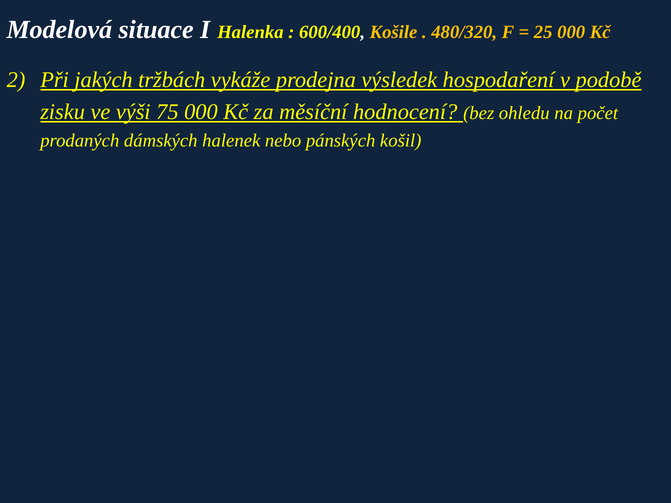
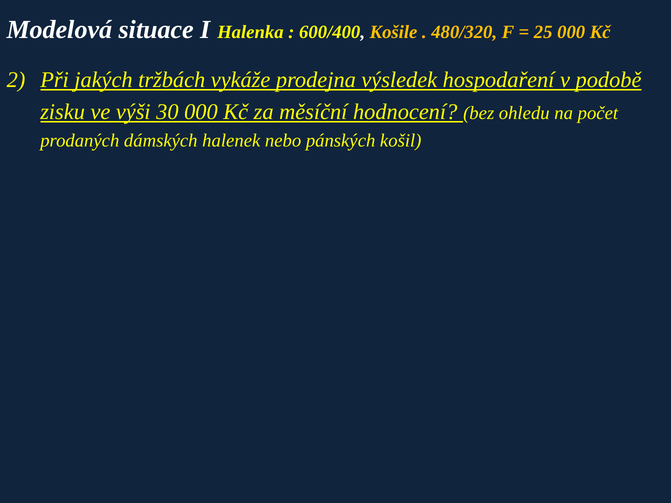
75: 75 -> 30
